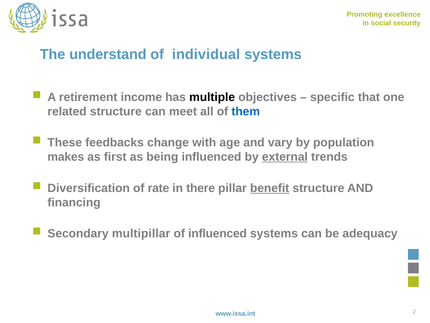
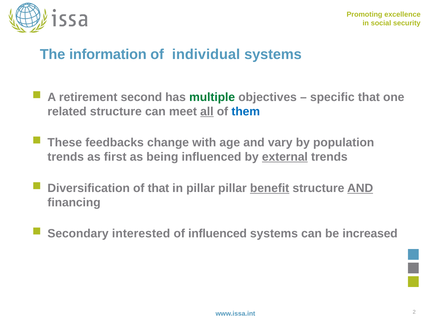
understand: understand -> information
income: income -> second
multiple colour: black -> green
all underline: none -> present
makes at (66, 157): makes -> trends
of rate: rate -> that
in there: there -> pillar
AND at (360, 188) underline: none -> present
multipillar: multipillar -> interested
adequacy: adequacy -> increased
